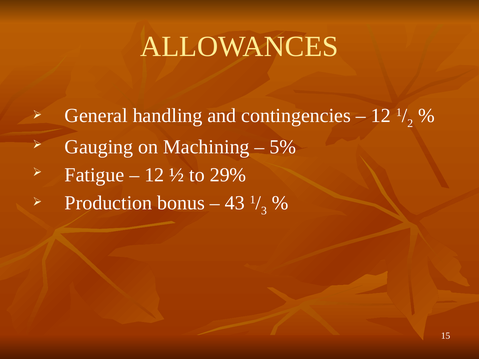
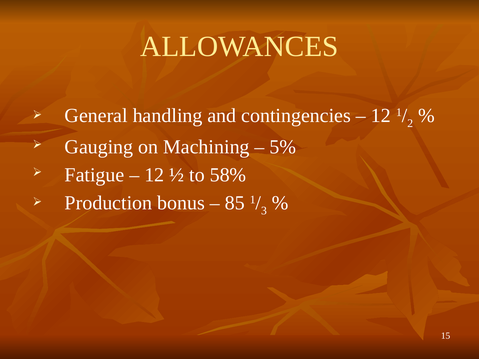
29%: 29% -> 58%
43: 43 -> 85
